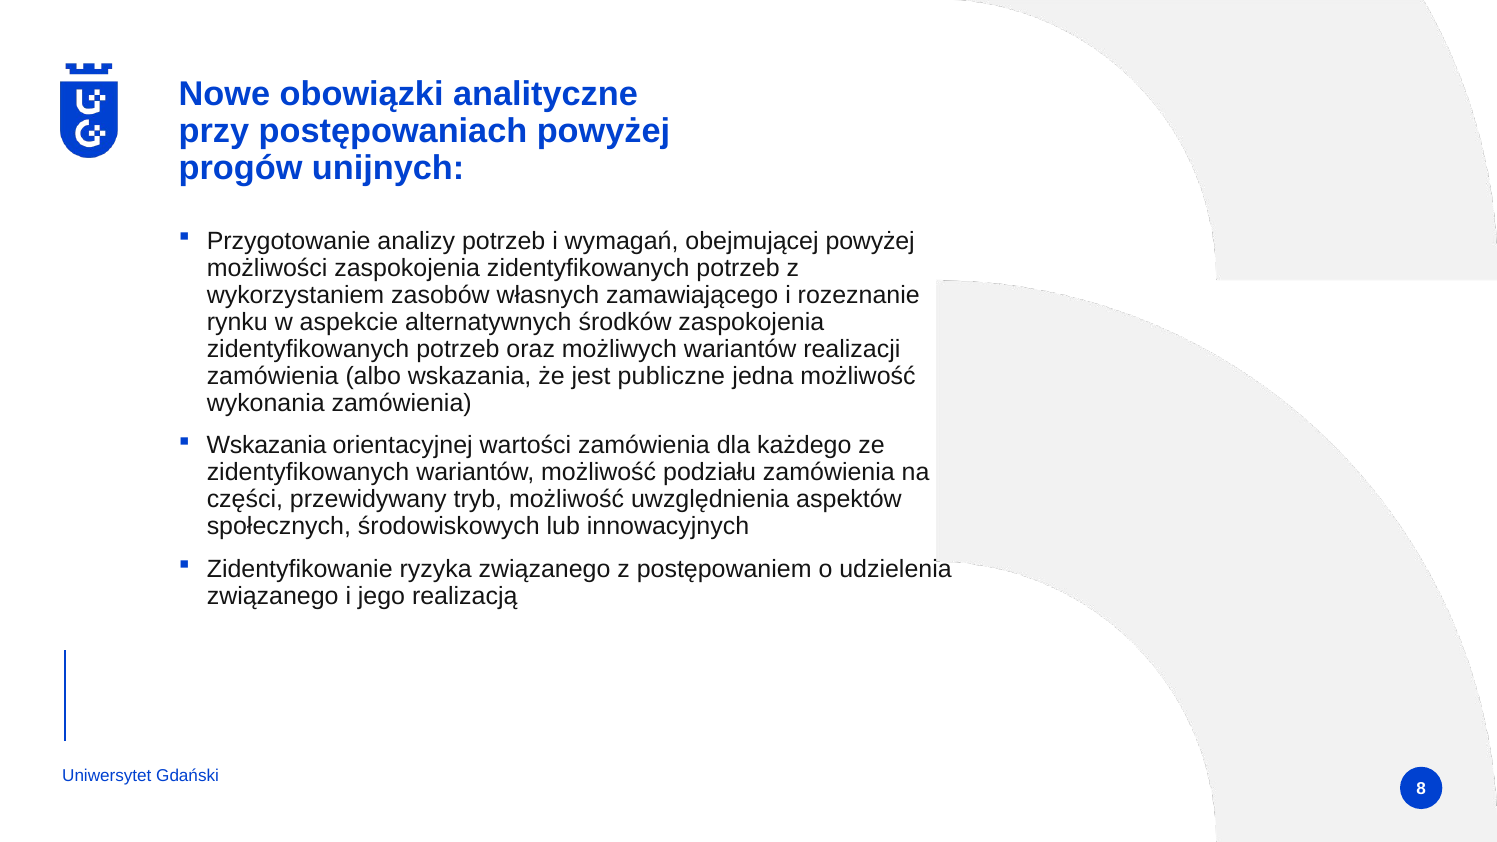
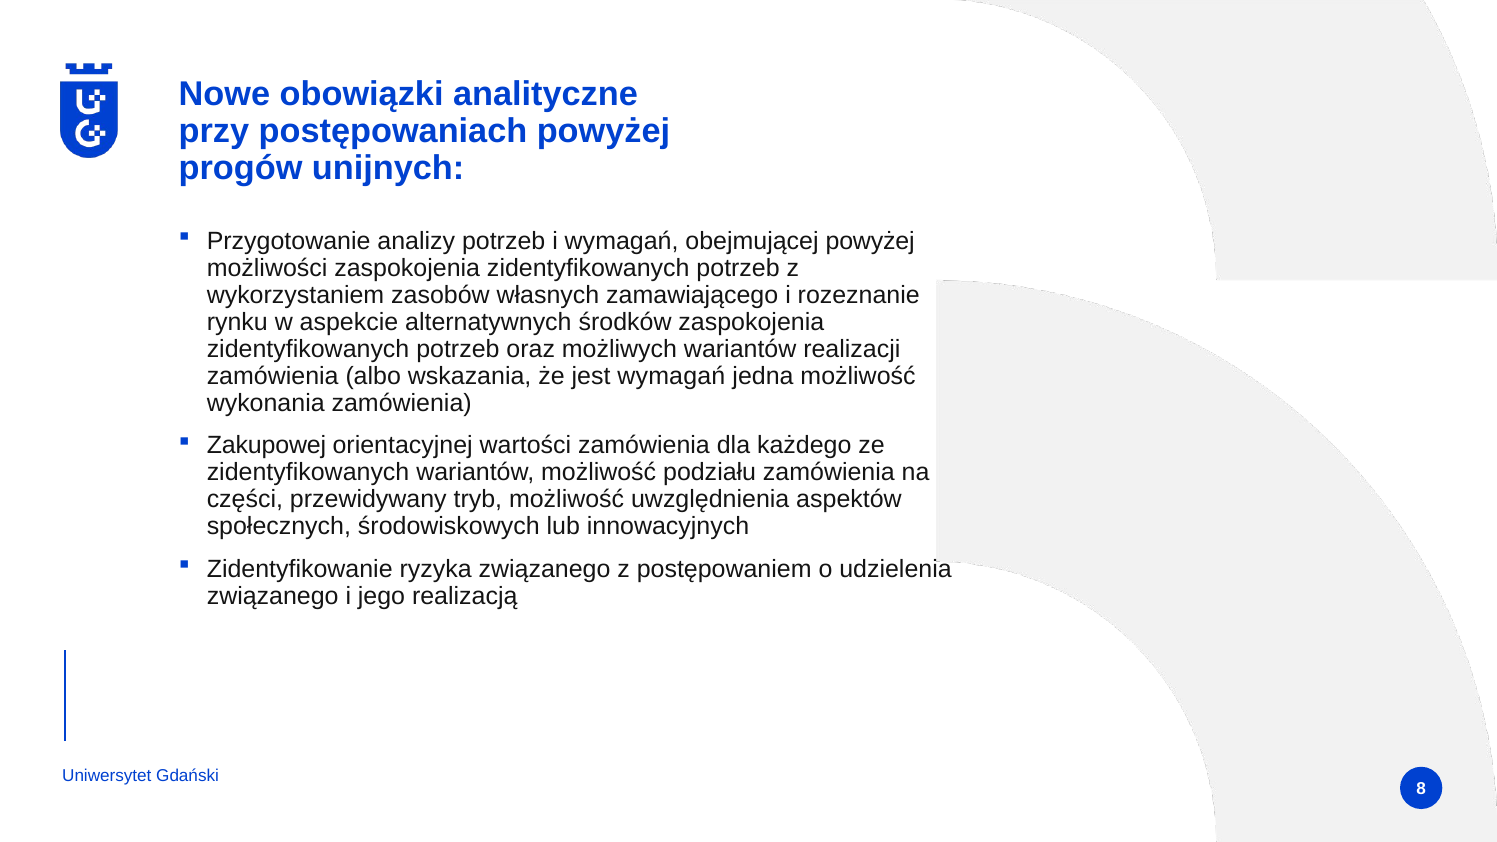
jest publiczne: publiczne -> wymagań
Wskazania at (267, 446): Wskazania -> Zakupowej
